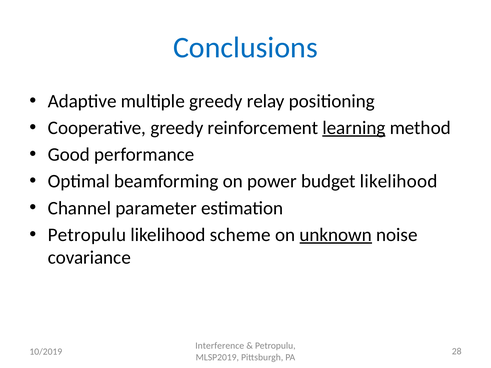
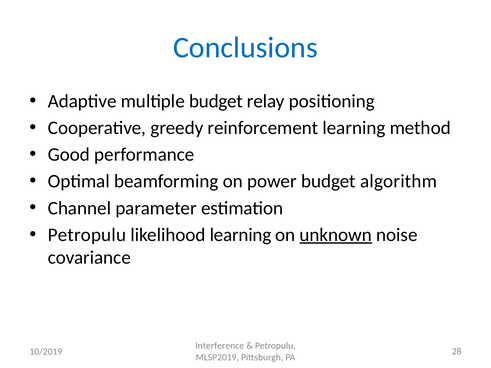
multiple greedy: greedy -> budget
learning at (354, 128) underline: present -> none
budget likelihood: likelihood -> algorithm
likelihood scheme: scheme -> learning
